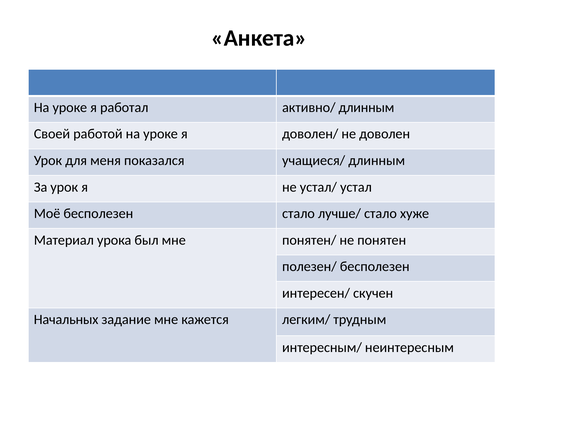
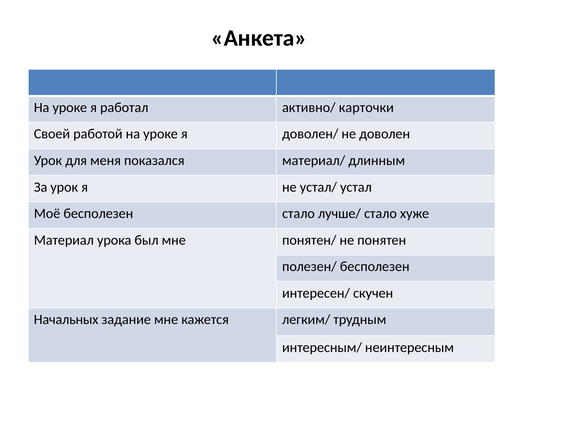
активно/ длинным: длинным -> карточки
учащиеся/: учащиеся/ -> материал/
